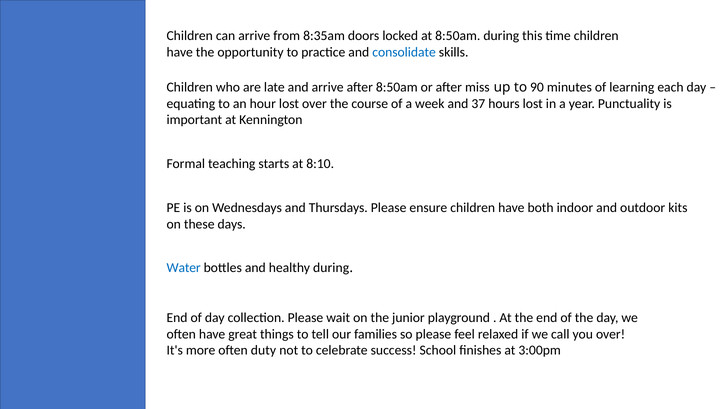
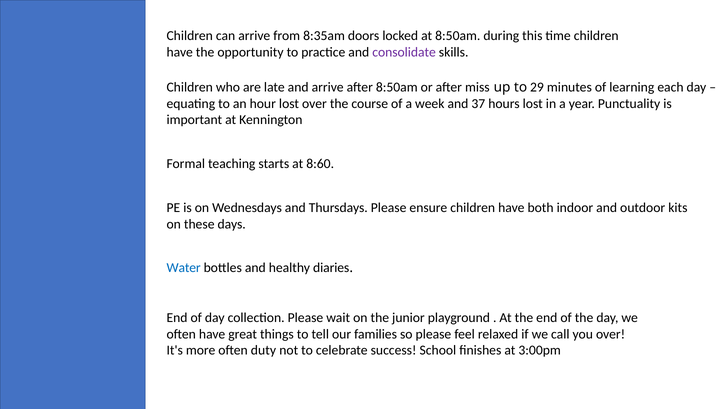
consolidate colour: blue -> purple
90: 90 -> 29
8:10: 8:10 -> 8:60
healthy during: during -> diaries
